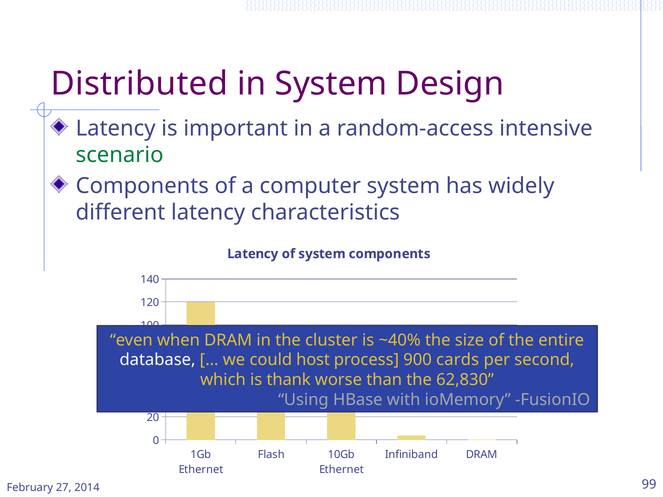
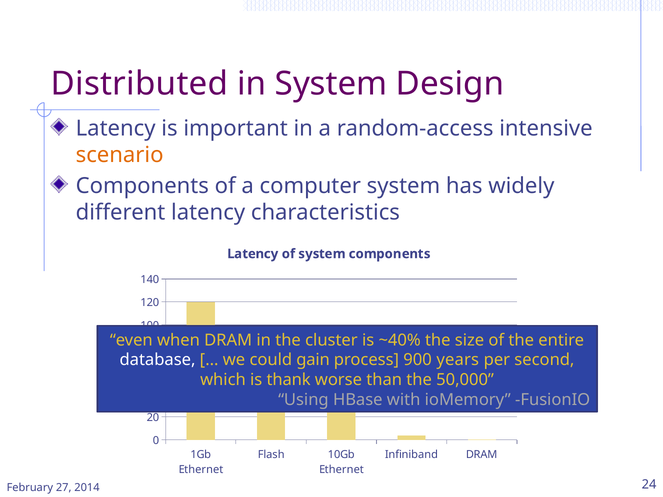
scenario colour: green -> orange
host: host -> gain
cards: cards -> years
62,830: 62,830 -> 50,000
99: 99 -> 24
